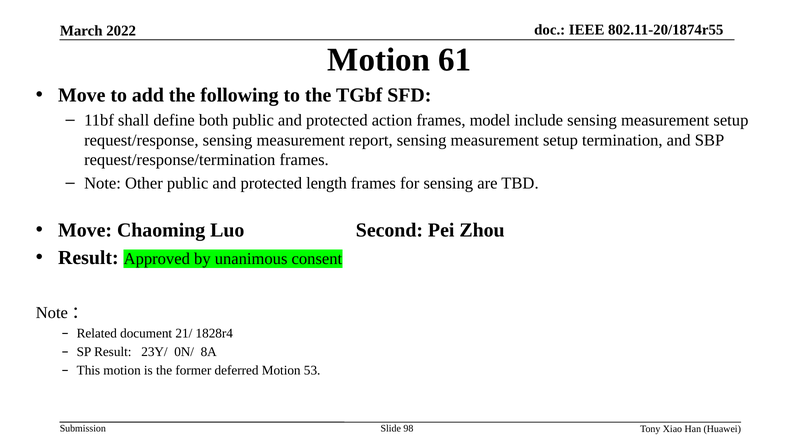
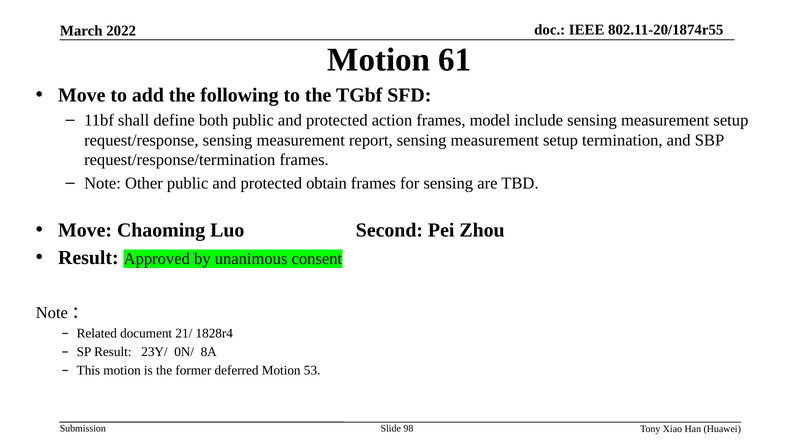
length: length -> obtain
